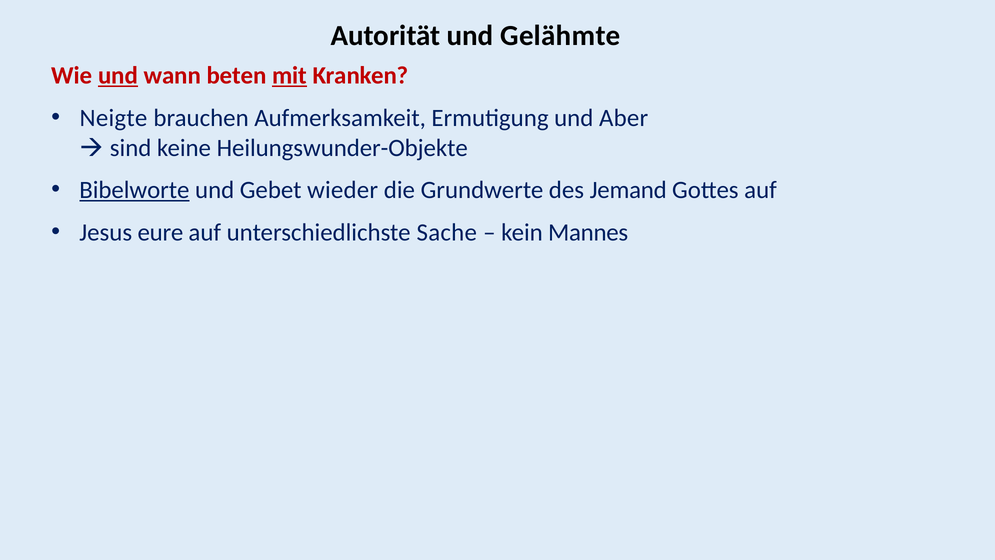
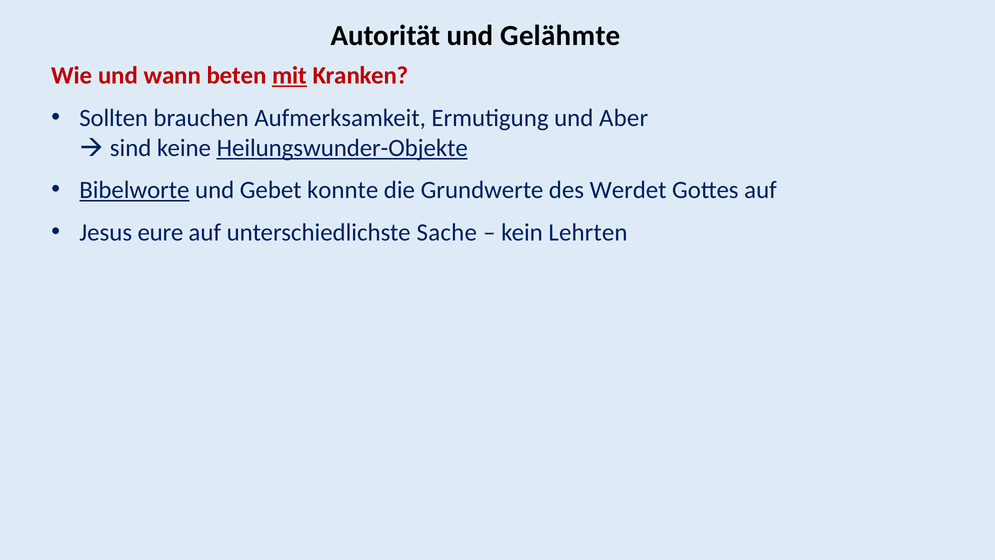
und at (118, 76) underline: present -> none
Neigte: Neigte -> Sollten
Heilungswunder-Objekte underline: none -> present
wieder: wieder -> konnte
Jemand: Jemand -> Werdet
Mannes: Mannes -> Lehrten
